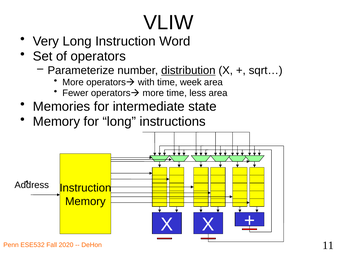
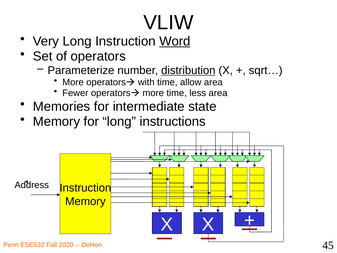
Word underline: none -> present
week: week -> allow
11: 11 -> 45
